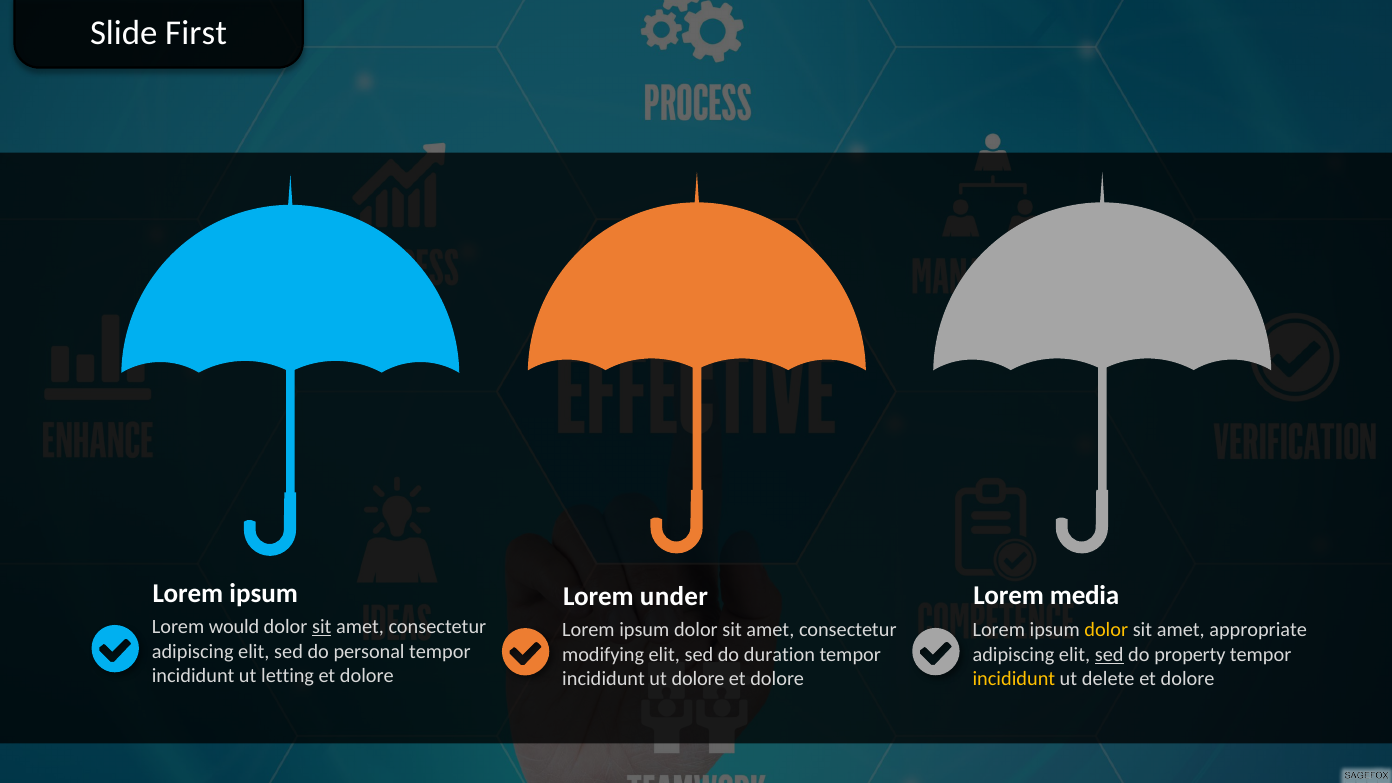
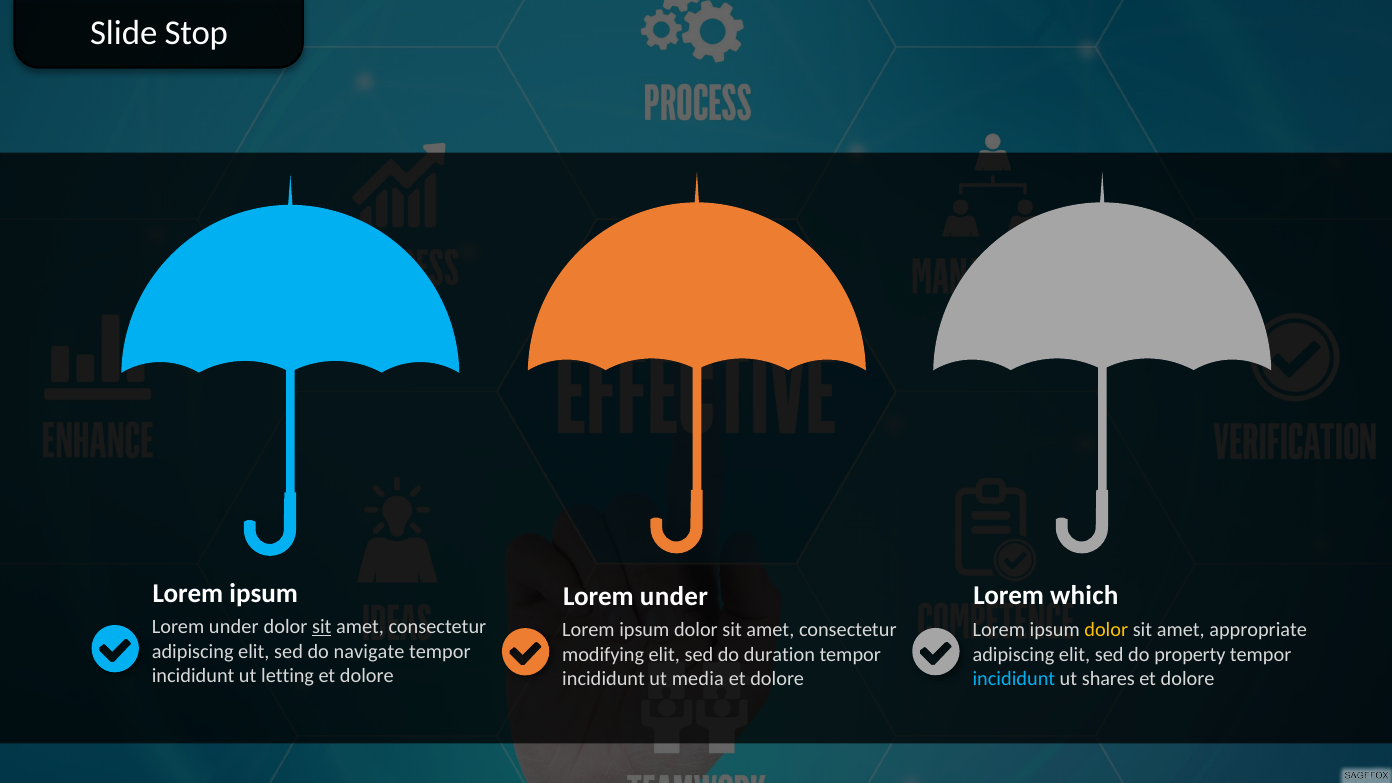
First: First -> Stop
media: media -> which
would at (234, 627): would -> under
personal: personal -> navigate
sed at (1109, 654) underline: present -> none
incididunt at (1014, 679) colour: yellow -> light blue
delete: delete -> shares
ut dolore: dolore -> media
